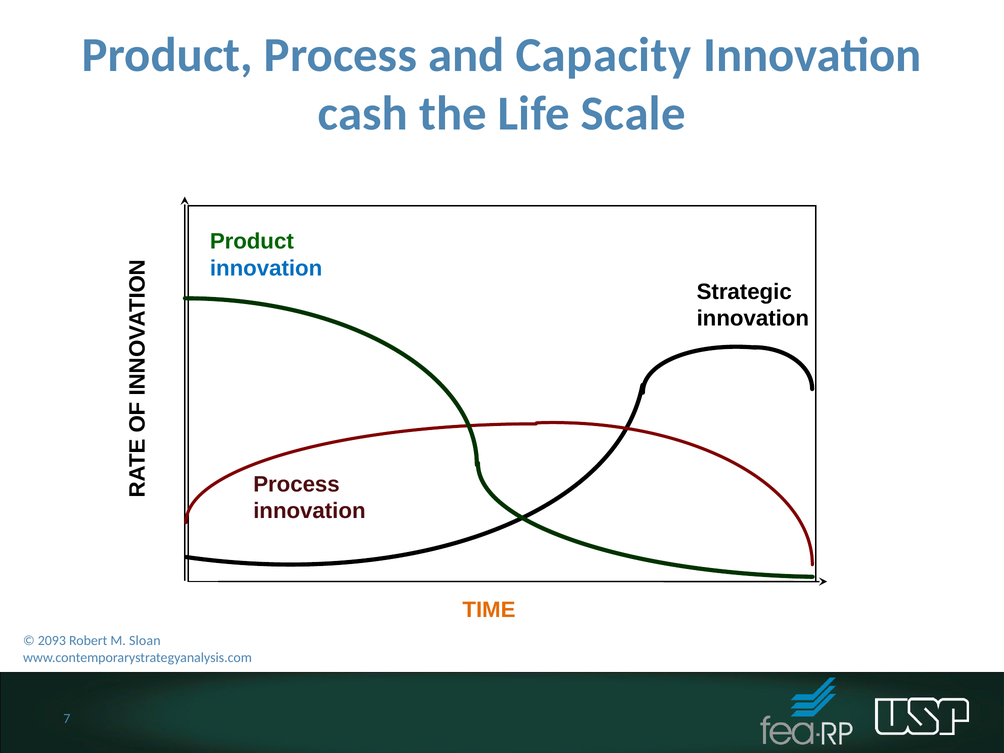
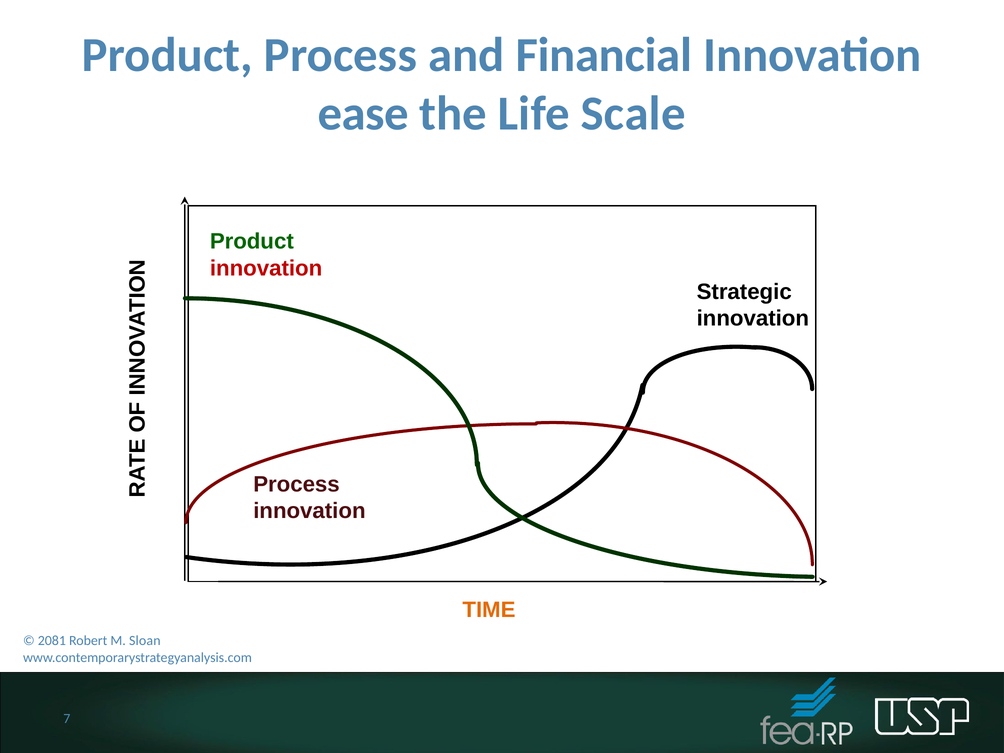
Capacity: Capacity -> Financial
cash: cash -> ease
innovation at (266, 268) colour: blue -> red
2093: 2093 -> 2081
